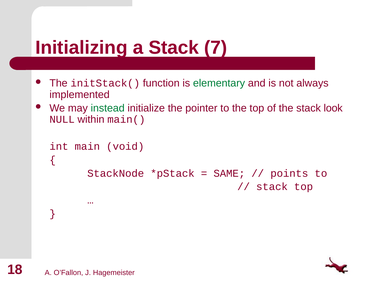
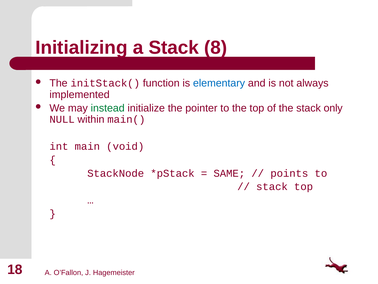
7: 7 -> 8
elementary colour: green -> blue
look: look -> only
